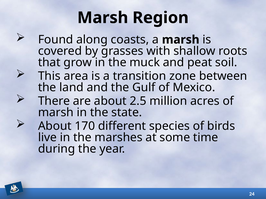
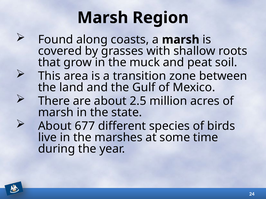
170: 170 -> 677
